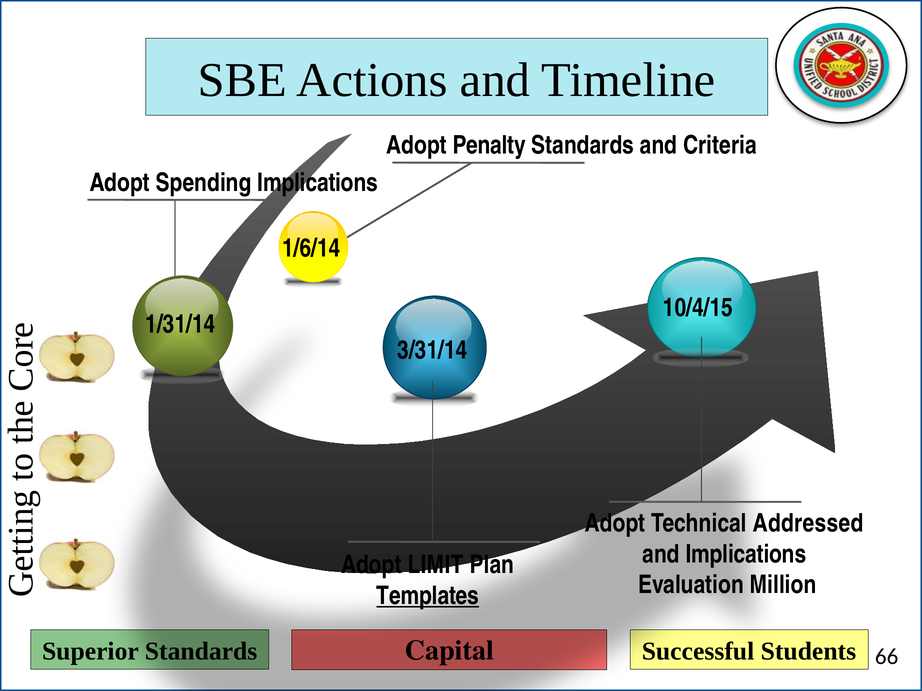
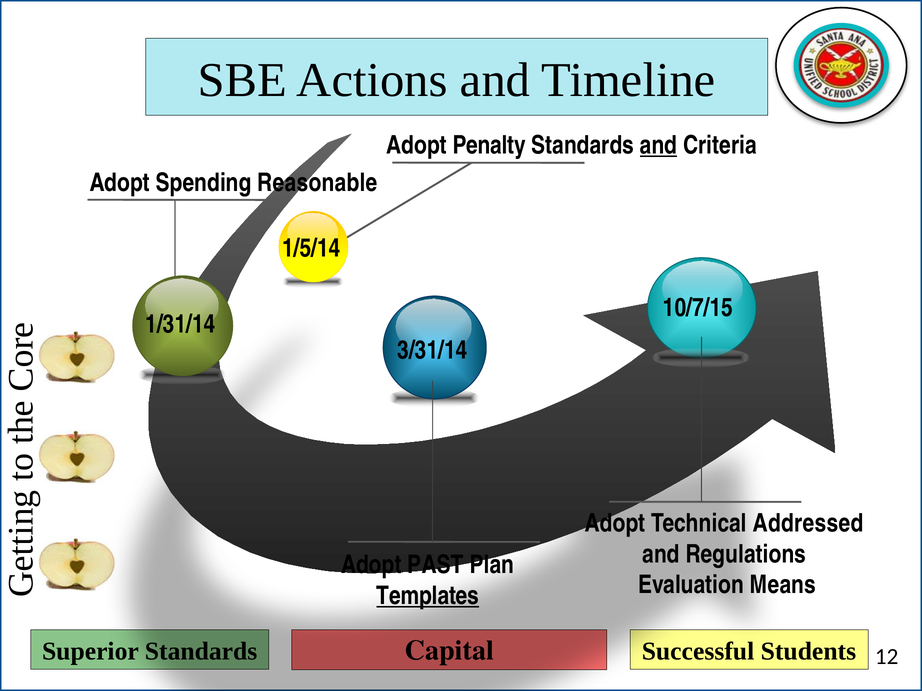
and at (659, 145) underline: none -> present
Spending Implications: Implications -> Reasonable
1/6/14: 1/6/14 -> 1/5/14
10/4/15: 10/4/15 -> 10/7/15
and Implications: Implications -> Regulations
LIMIT: LIMIT -> PAST
Million: Million -> Means
66: 66 -> 12
